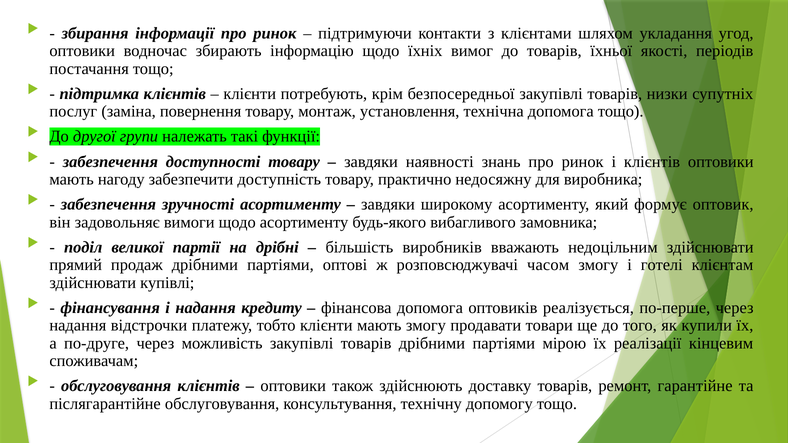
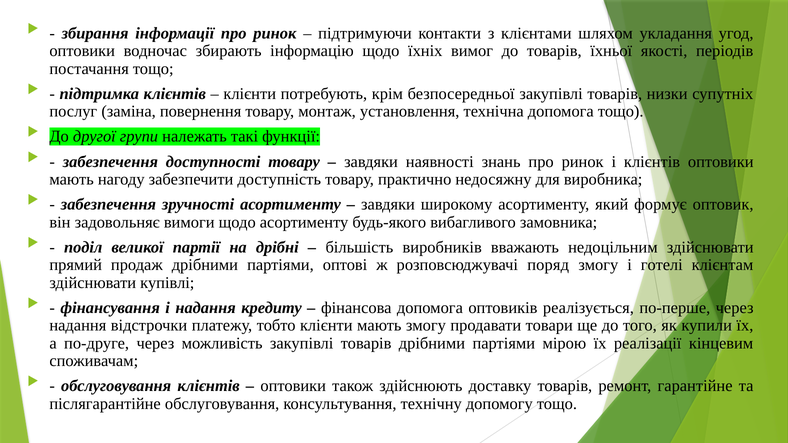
часом: часом -> поряд
